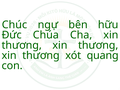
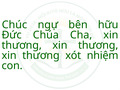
quang: quang -> nhiệm
